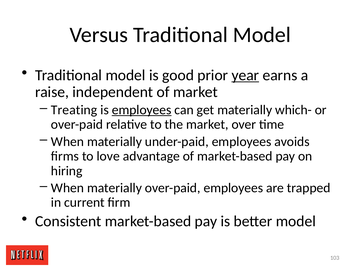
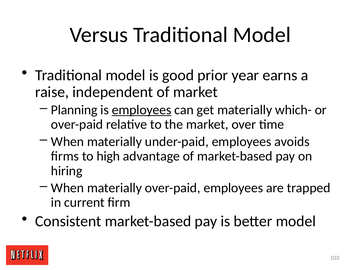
year underline: present -> none
Treating: Treating -> Planning
love: love -> high
